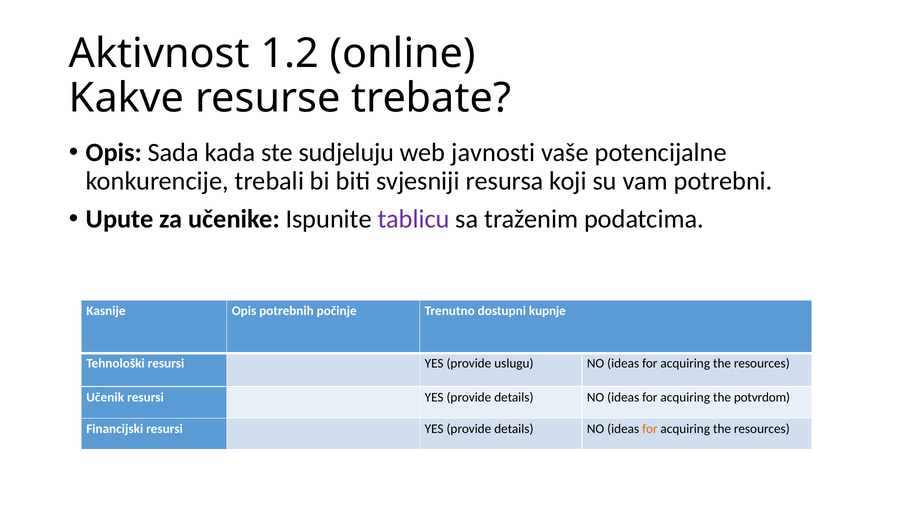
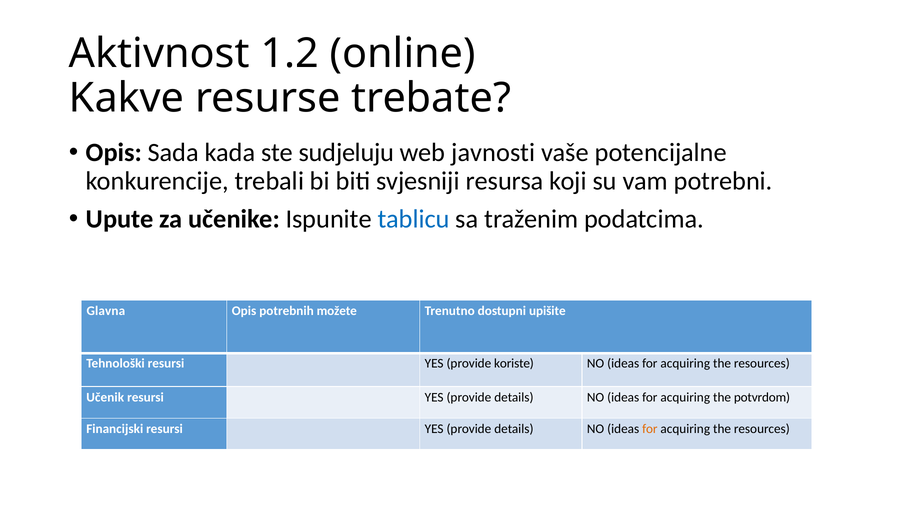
tablicu colour: purple -> blue
Kasnije: Kasnije -> Glavna
počinje: počinje -> možete
kupnje: kupnje -> upišite
uslugu: uslugu -> koriste
